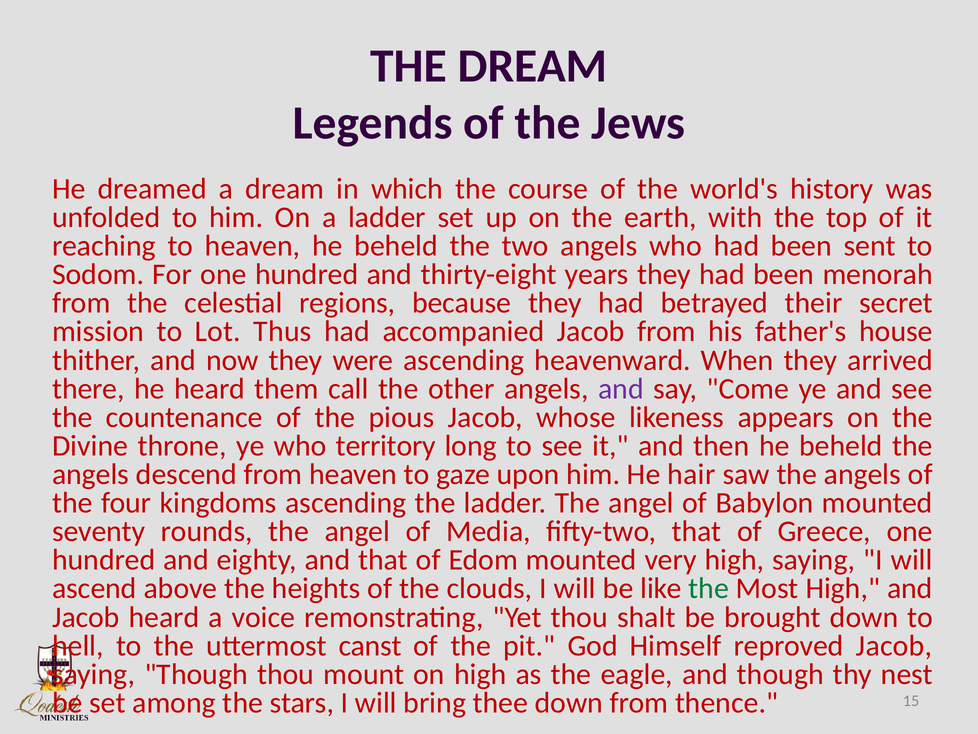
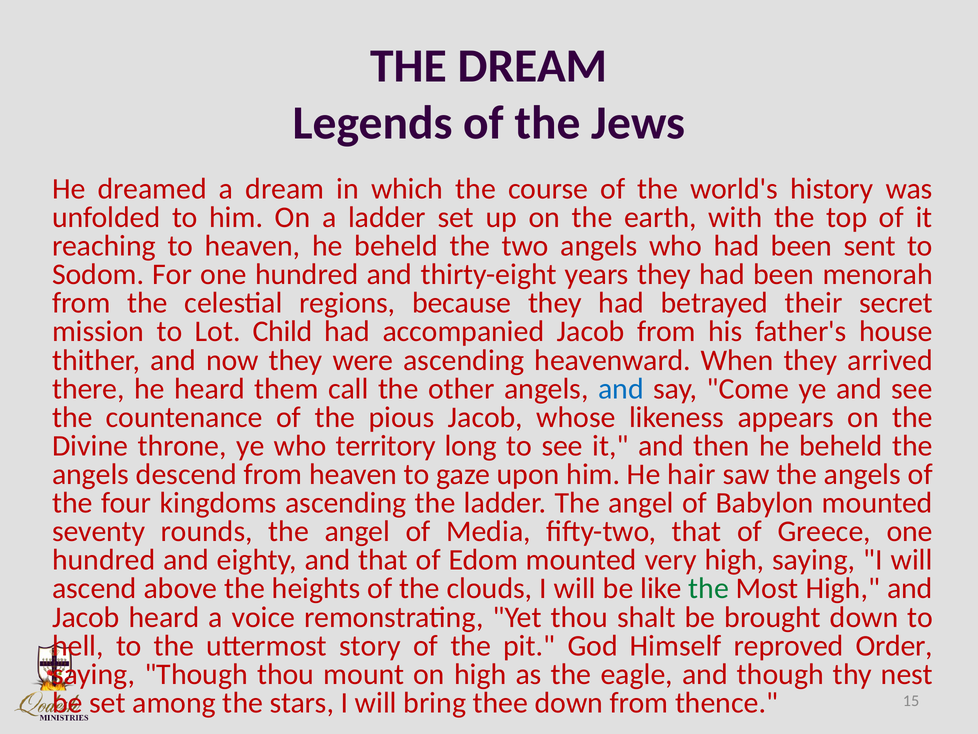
Thus: Thus -> Child
and at (621, 388) colour: purple -> blue
canst: canst -> story
reproved Jacob: Jacob -> Order
